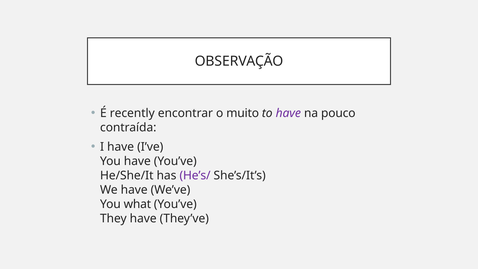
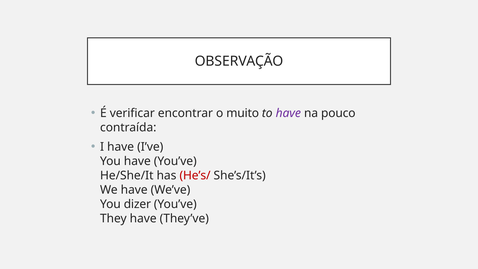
recently: recently -> verificar
He’s/ colour: purple -> red
what: what -> dizer
